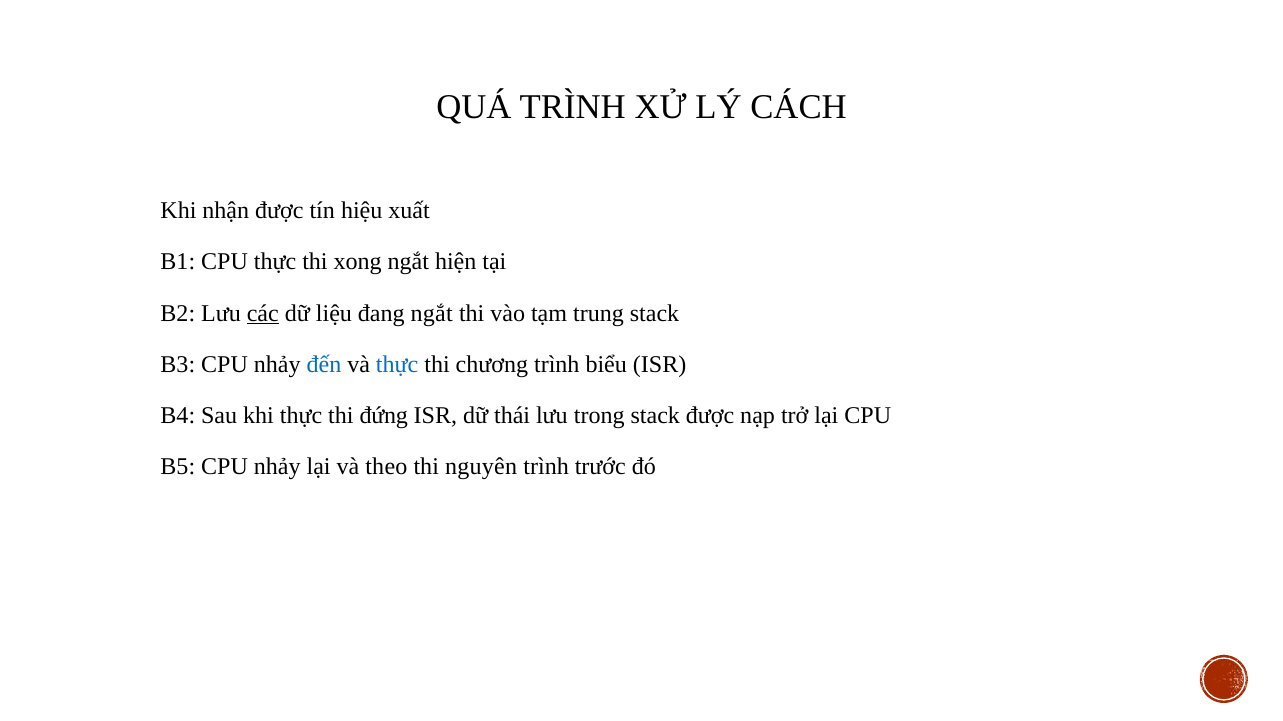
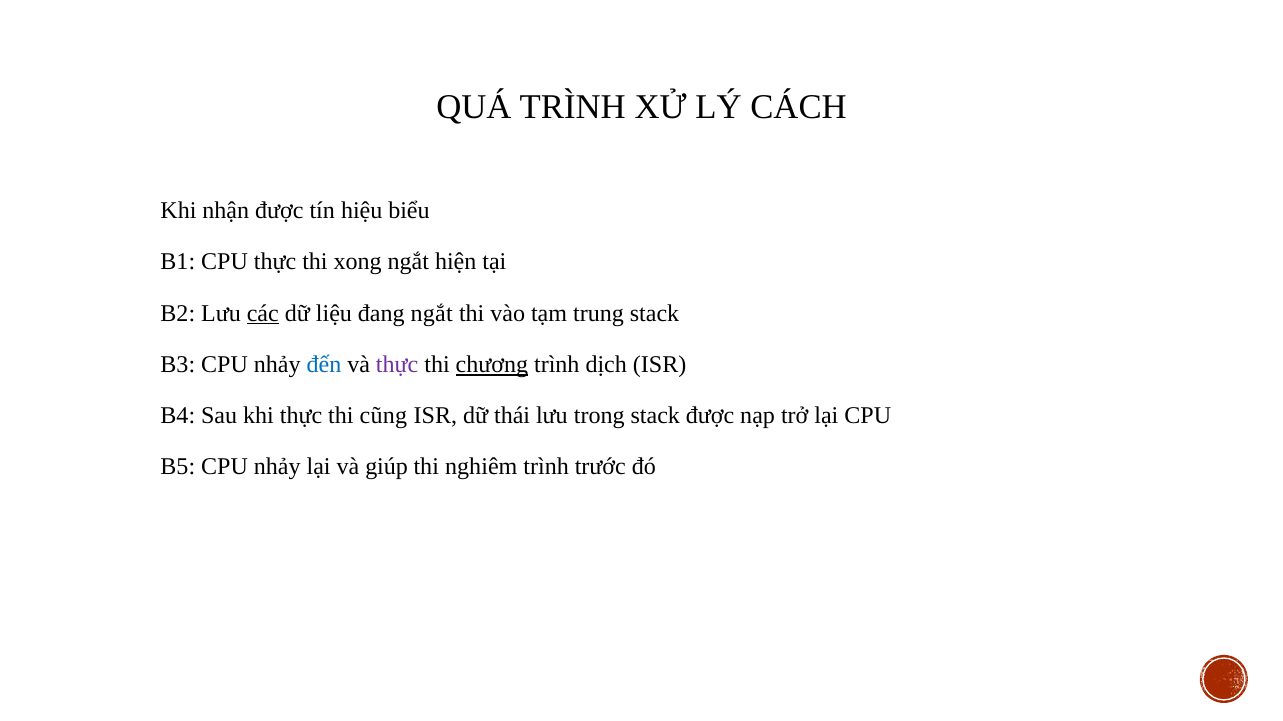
xuất: xuất -> biểu
thực at (397, 365) colour: blue -> purple
chương underline: none -> present
biểu: biểu -> dịch
đứng: đứng -> cũng
theo: theo -> giúp
nguyên: nguyên -> nghiêm
